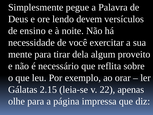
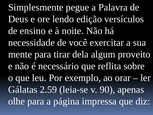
devem: devem -> edição
2.15: 2.15 -> 2.59
22: 22 -> 90
